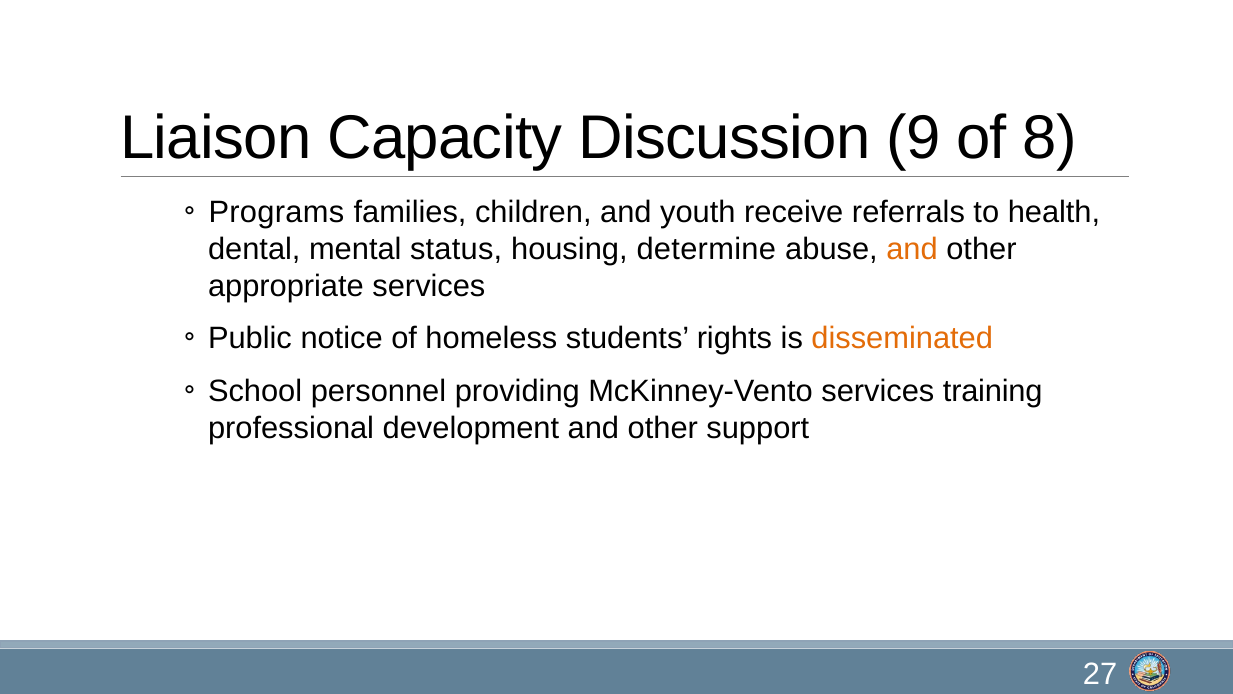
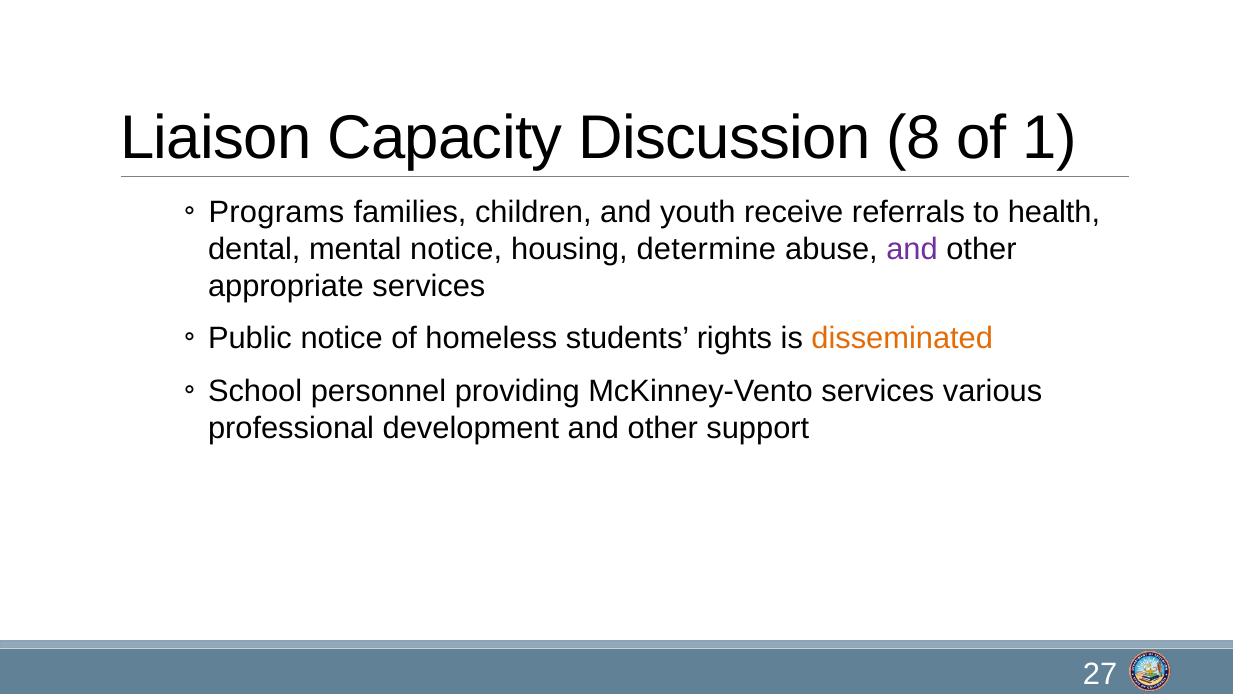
9: 9 -> 8
8: 8 -> 1
mental status: status -> notice
and at (912, 249) colour: orange -> purple
training: training -> various
